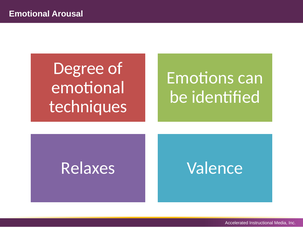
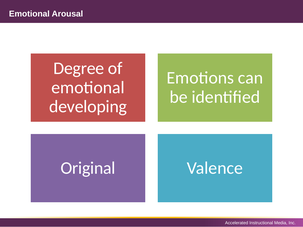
techniques: techniques -> developing
Relaxes: Relaxes -> Original
